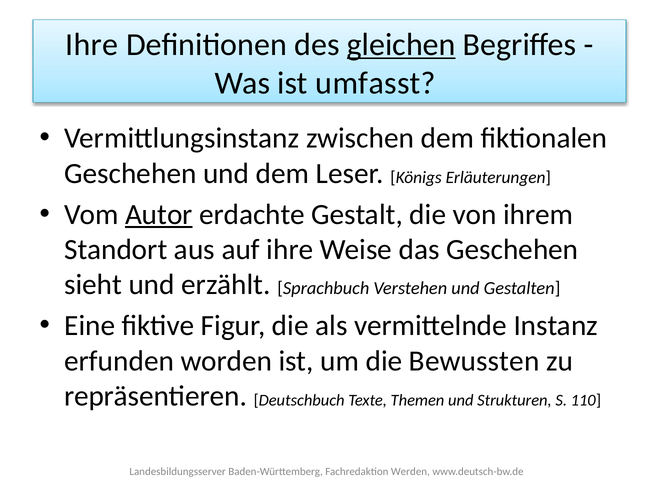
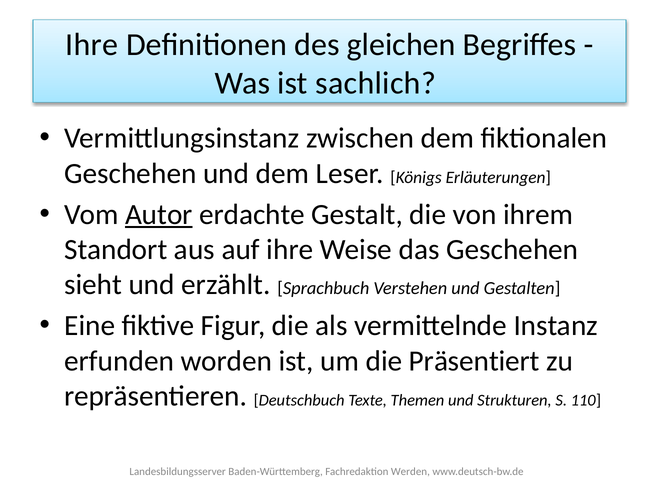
gleichen underline: present -> none
umfasst: umfasst -> sachlich
Bewussten: Bewussten -> Präsentiert
